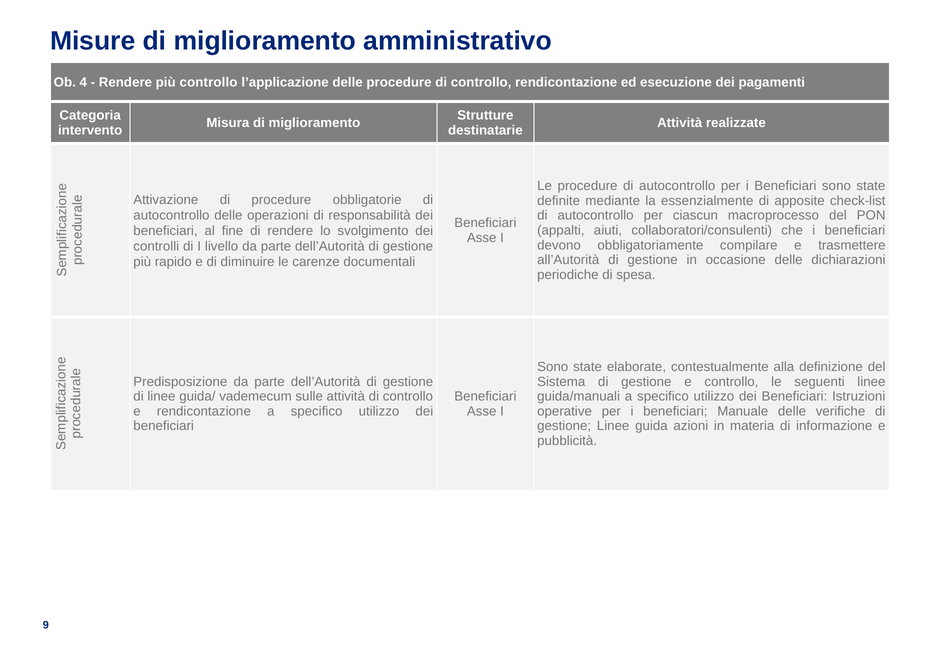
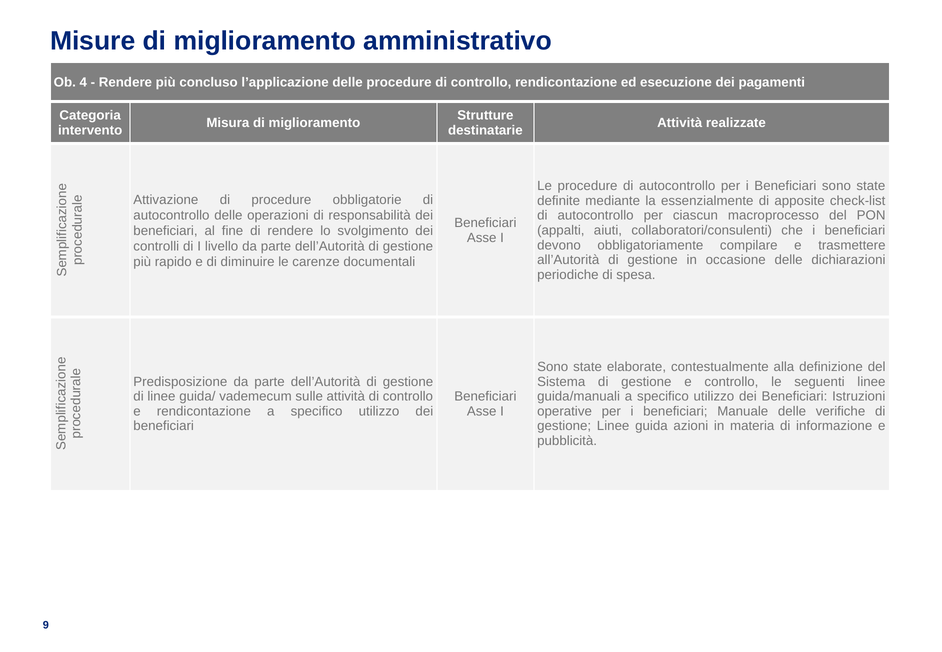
più controllo: controllo -> concluso
